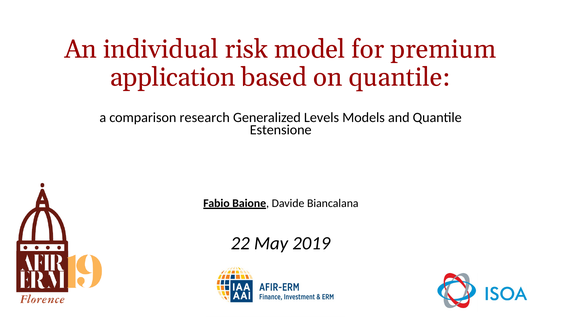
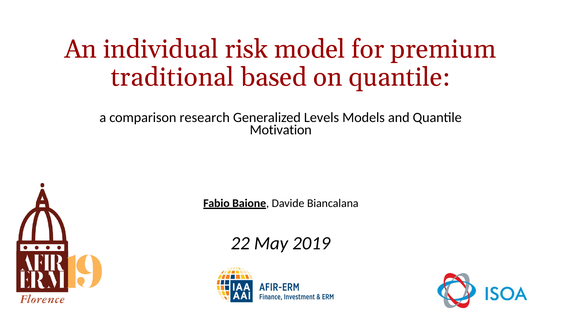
application: application -> traditional
Estensione: Estensione -> Motivation
